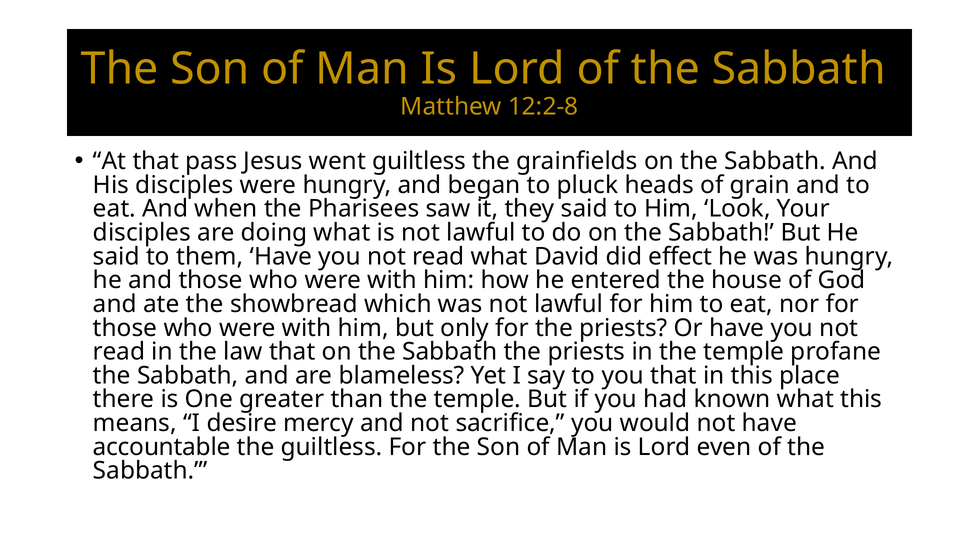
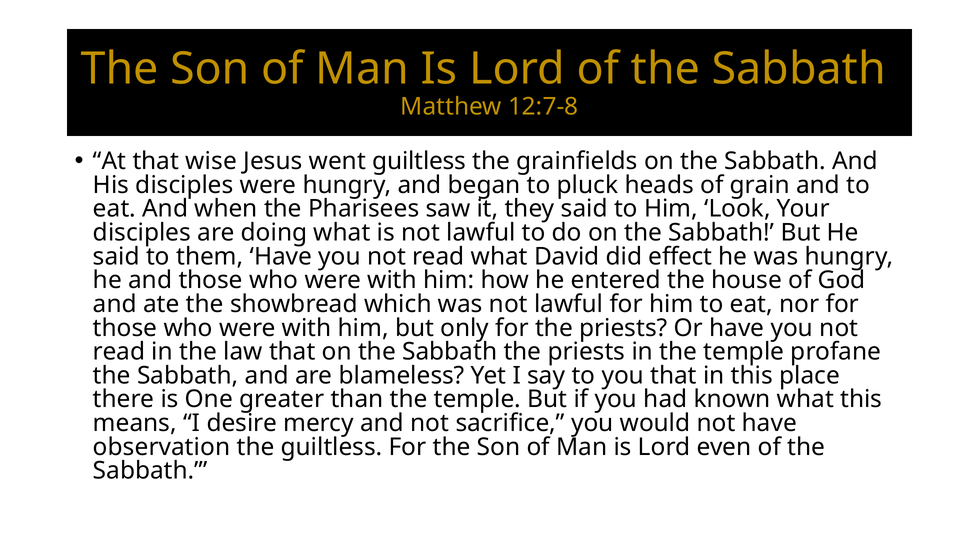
12:2-8: 12:2-8 -> 12:7-8
pass: pass -> wise
accountable: accountable -> observation
